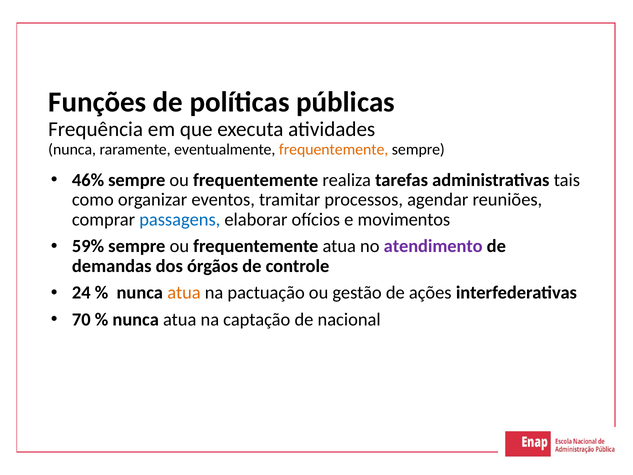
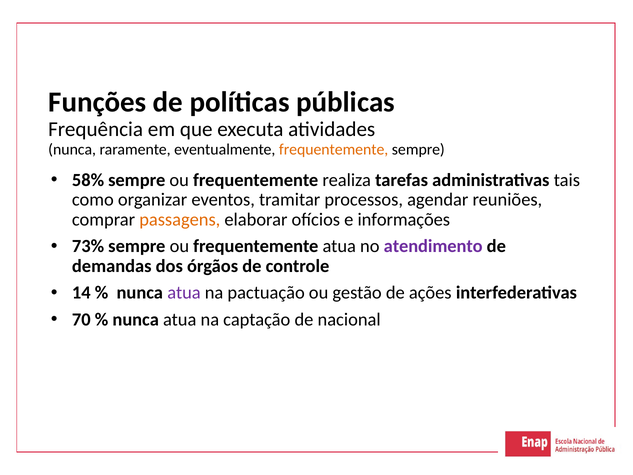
46%: 46% -> 58%
passagens colour: blue -> orange
movimentos: movimentos -> informações
59%: 59% -> 73%
24: 24 -> 14
atua at (184, 293) colour: orange -> purple
